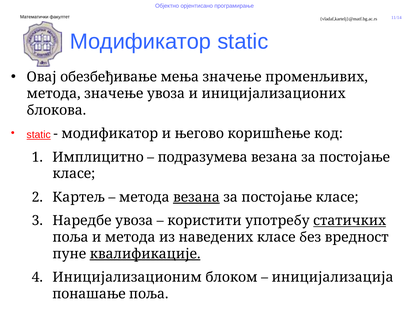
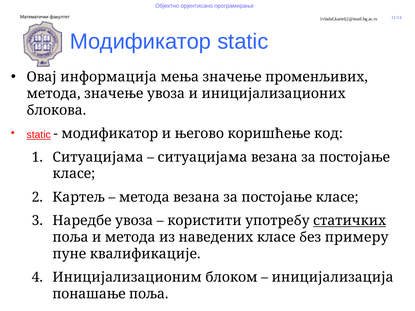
обезбеђивање: обезбеђивање -> информација
Имплицитно at (98, 157): Имплицитно -> Ситуацијама
подразумева at (203, 157): подразумева -> ситуацијама
везана at (196, 197) underline: present -> none
вредност: вредност -> примеру
квалификације underline: present -> none
